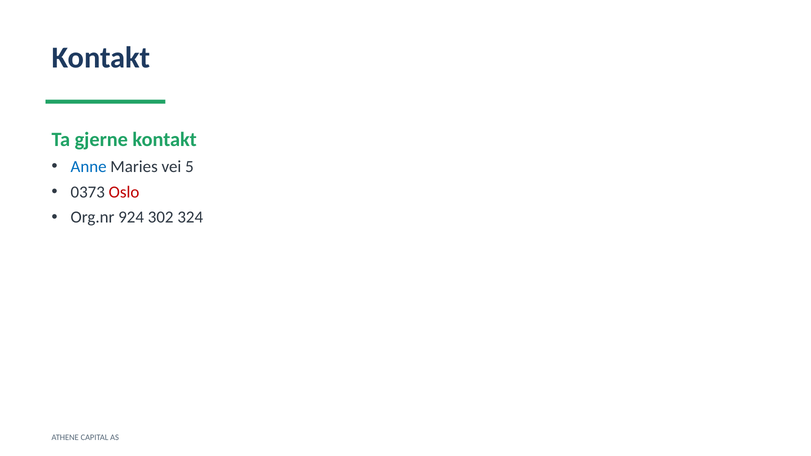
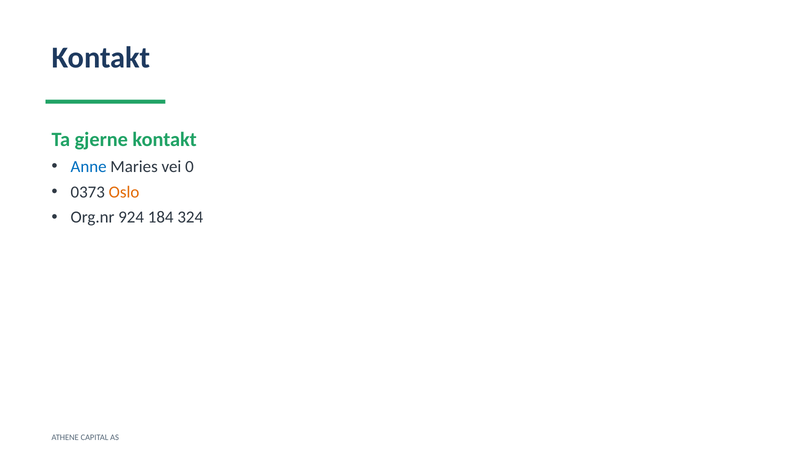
5: 5 -> 0
Oslo colour: red -> orange
302: 302 -> 184
